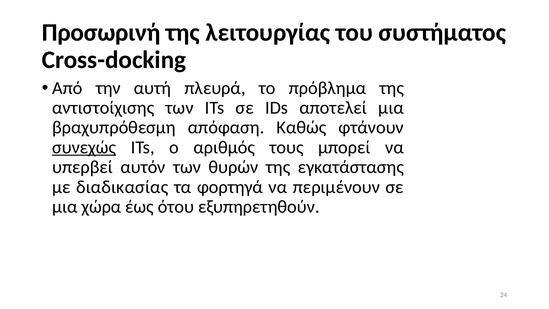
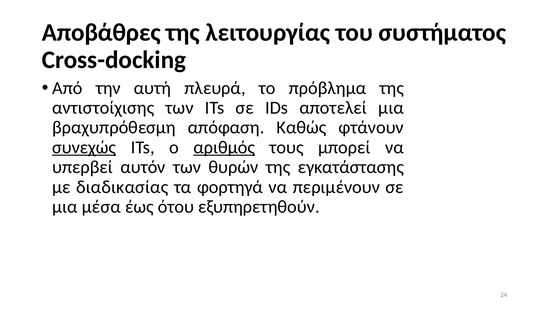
Προσωρινή: Προσωρινή -> Αποβάθρες
αριθμός underline: none -> present
χώρα: χώρα -> μέσα
